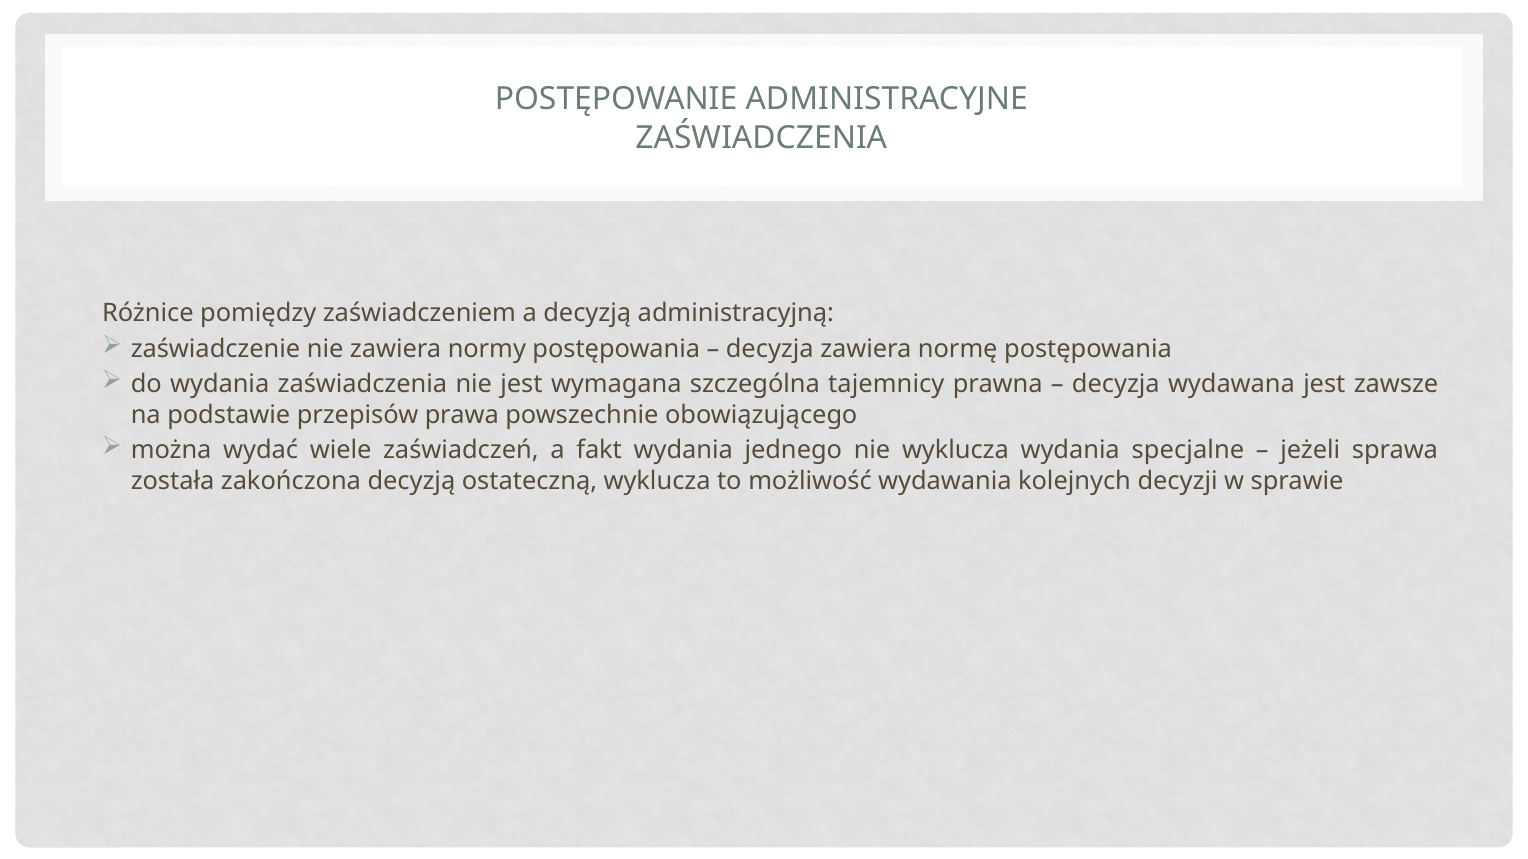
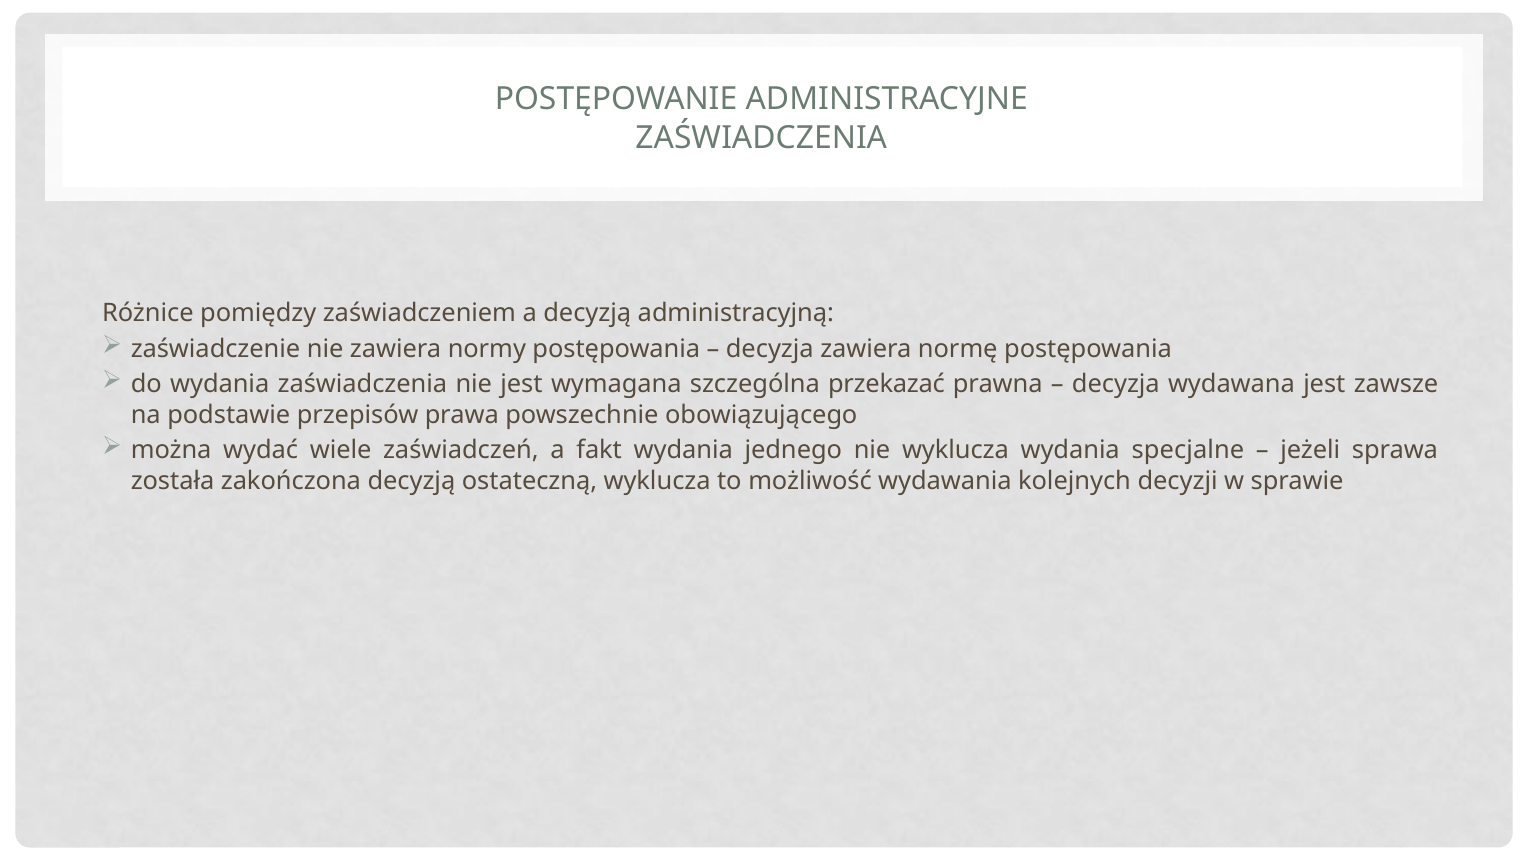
tajemnicy: tajemnicy -> przekazać
